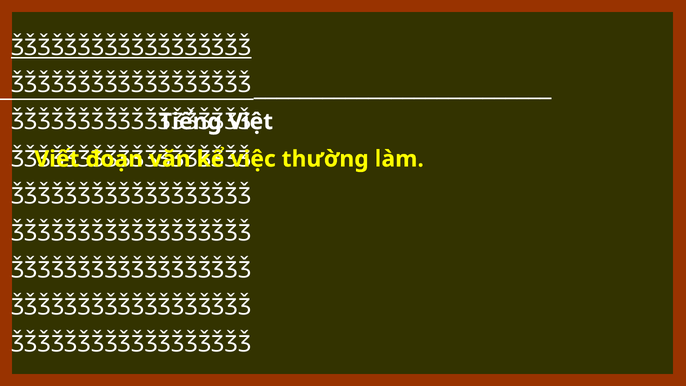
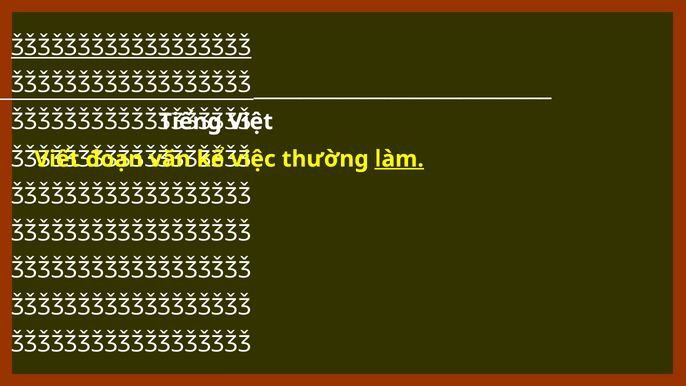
làm underline: none -> present
